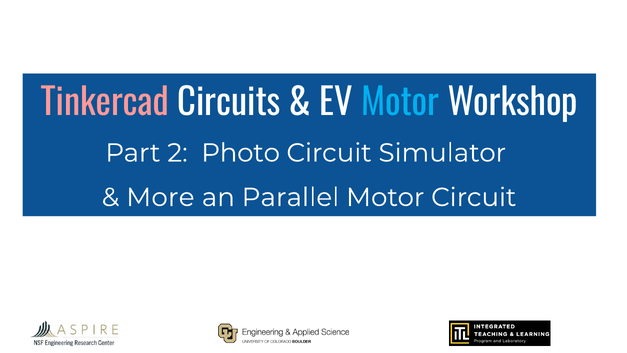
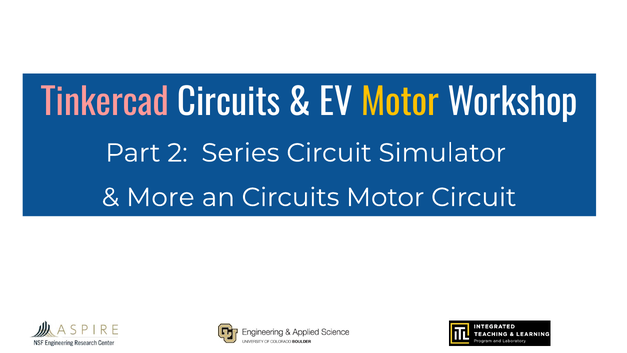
Motor at (400, 103) colour: light blue -> yellow
Photo: Photo -> Series
an Parallel: Parallel -> Circuits
